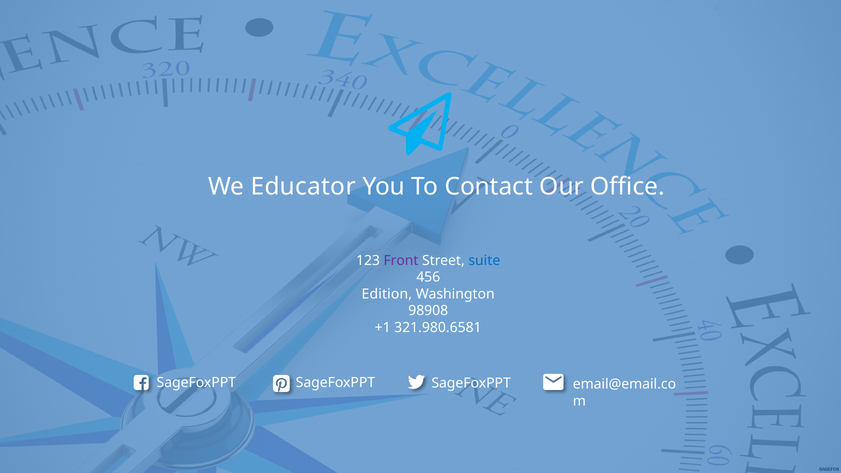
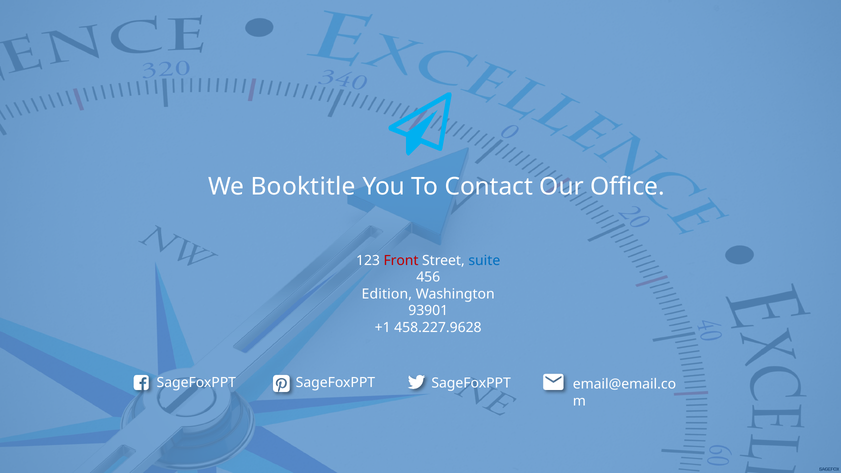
Educator: Educator -> Booktitle
Front colour: purple -> red
98908: 98908 -> 93901
321.980.6581: 321.980.6581 -> 458.227.9628
